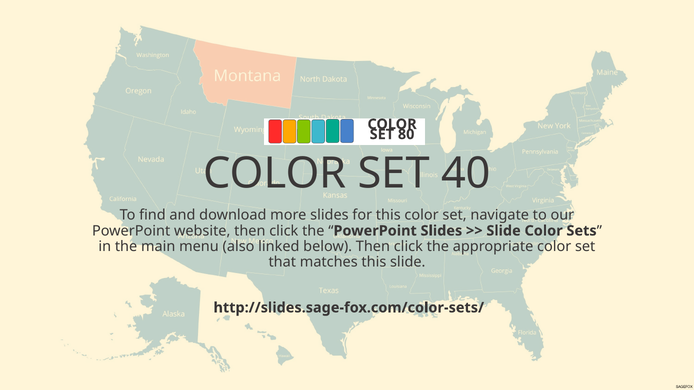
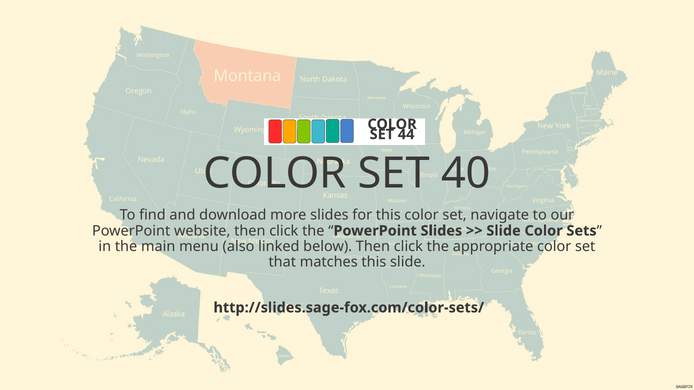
80: 80 -> 44
